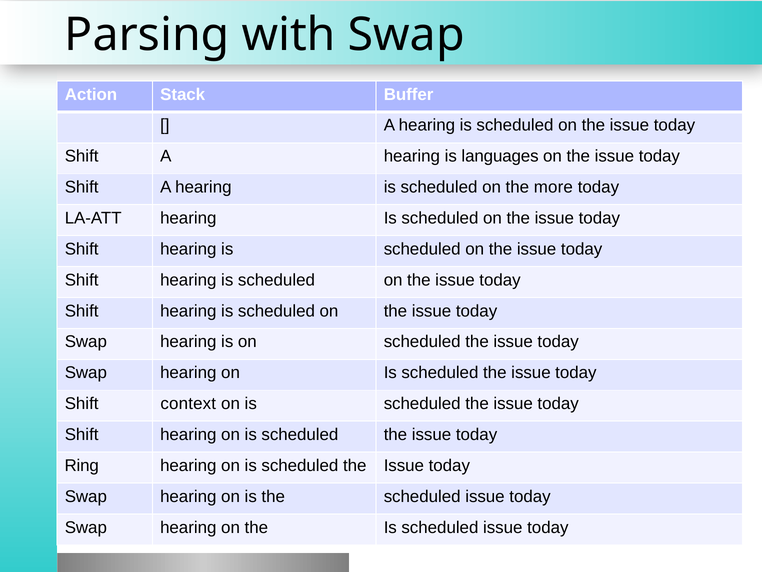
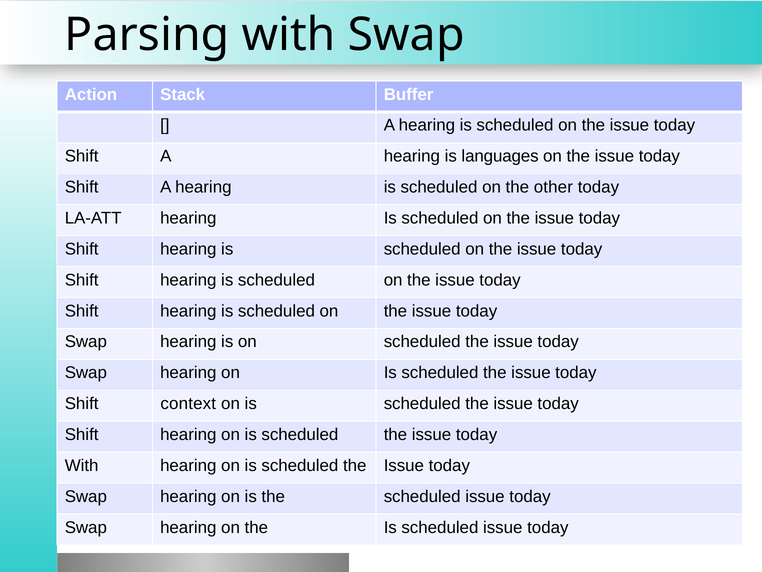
more: more -> other
Ring at (82, 465): Ring -> With
